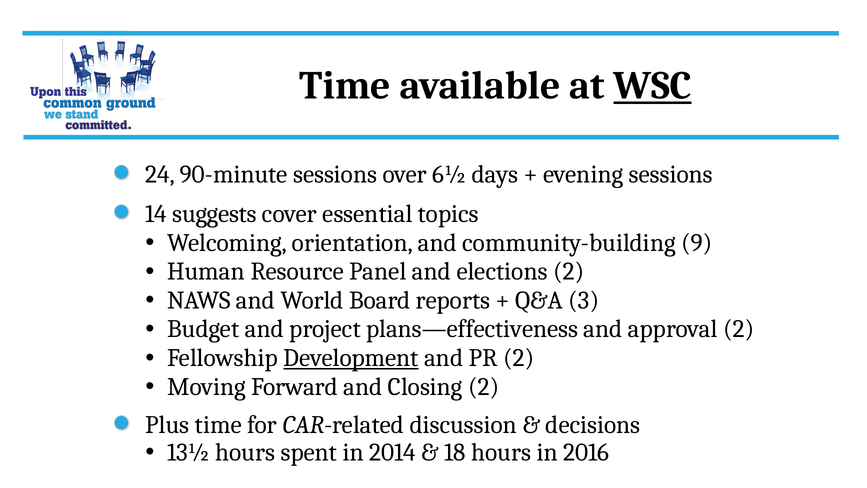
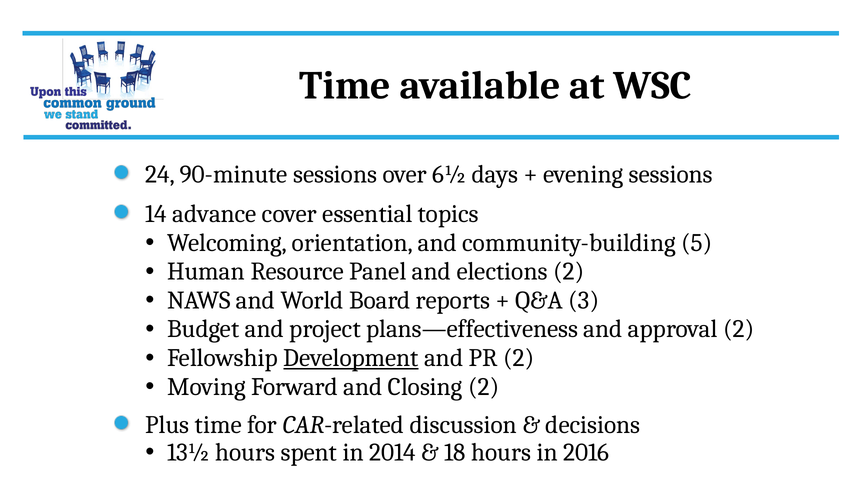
WSC underline: present -> none
suggests: suggests -> advance
9: 9 -> 5
